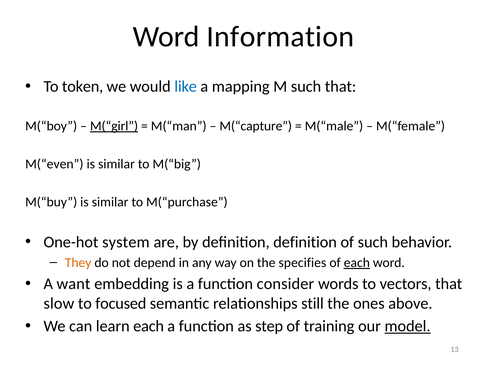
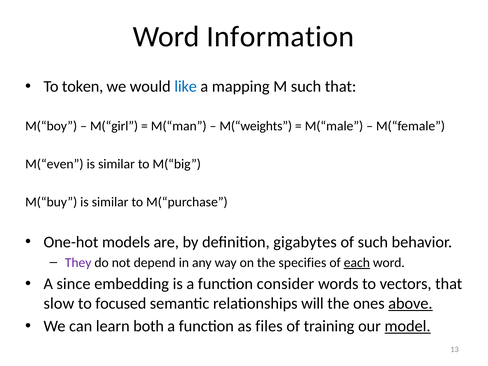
M(“girl underline: present -> none
M(“capture: M(“capture -> M(“weights
system: system -> models
definition definition: definition -> gigabytes
They colour: orange -> purple
want: want -> since
still: still -> will
above underline: none -> present
learn each: each -> both
step: step -> files
